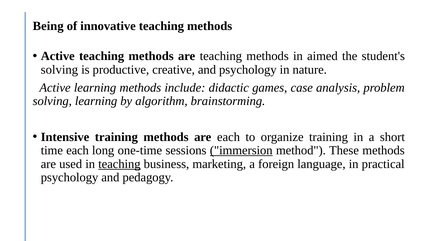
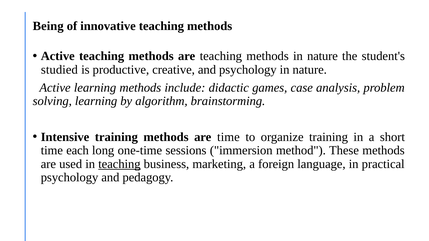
methods in aimed: aimed -> nature
solving at (59, 70): solving -> studied
are each: each -> time
immersion underline: present -> none
